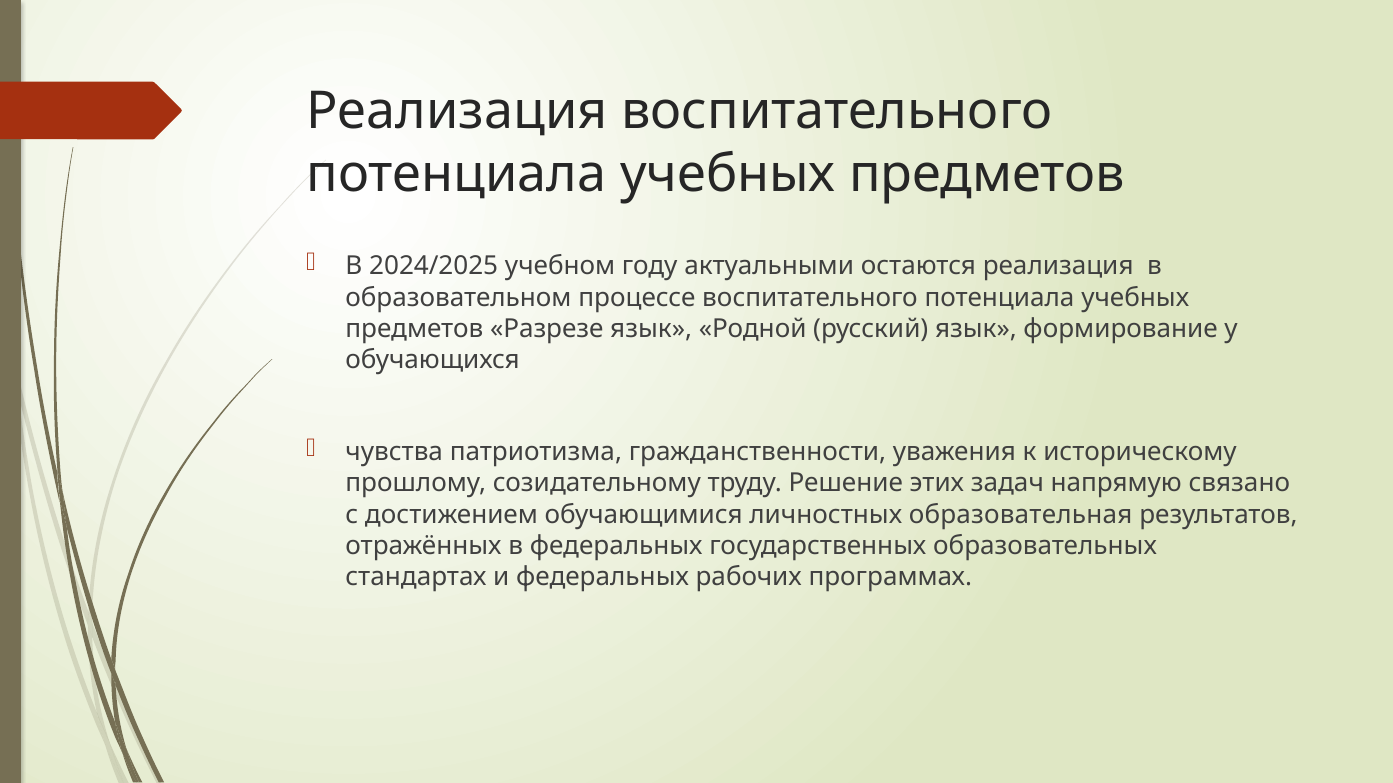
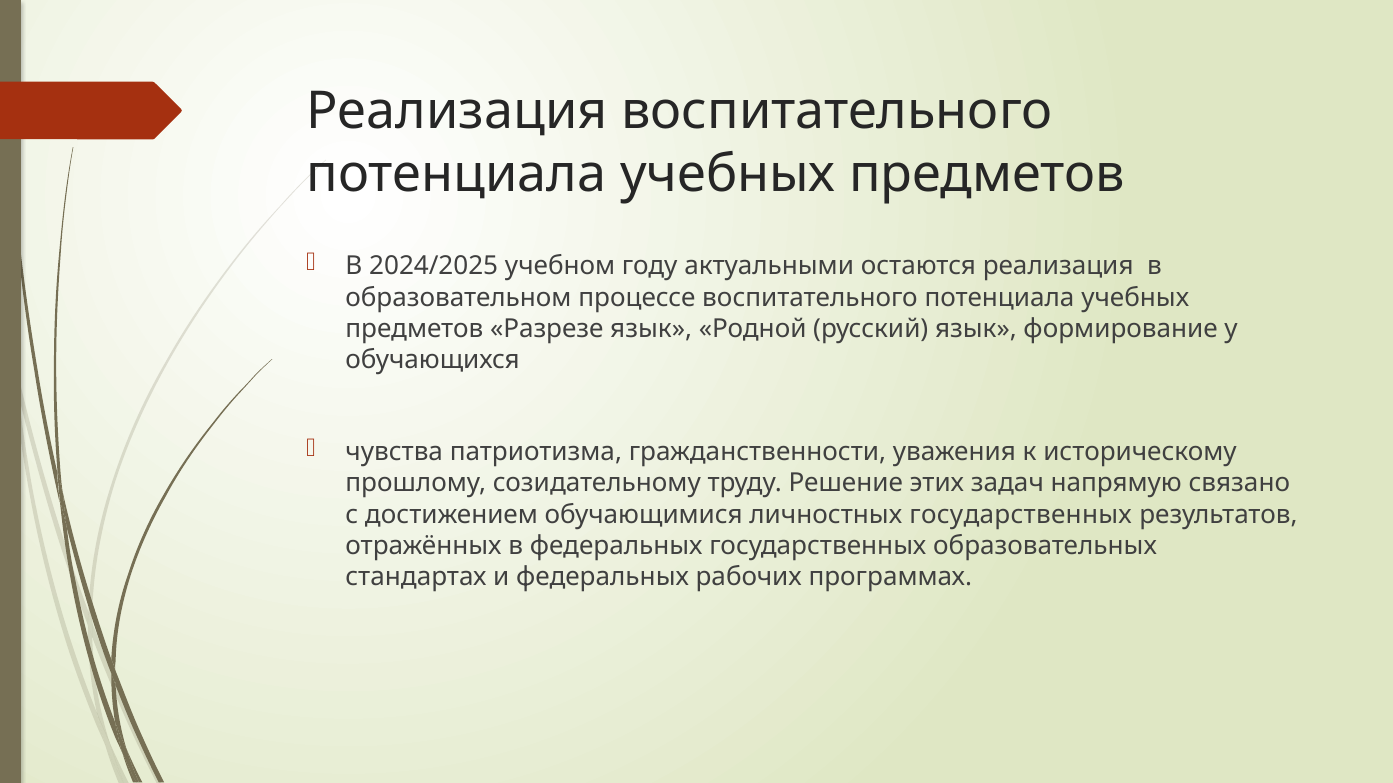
личностных образовательная: образовательная -> государственных
